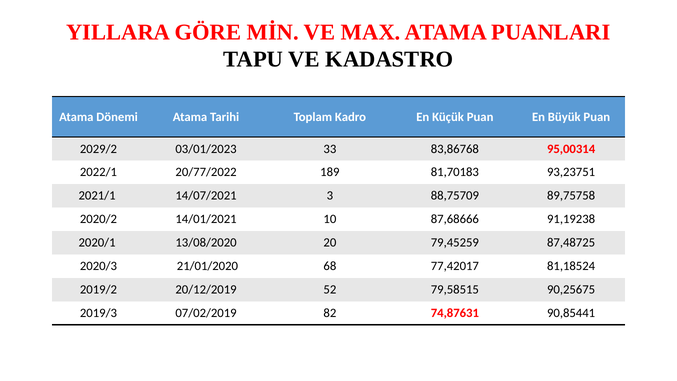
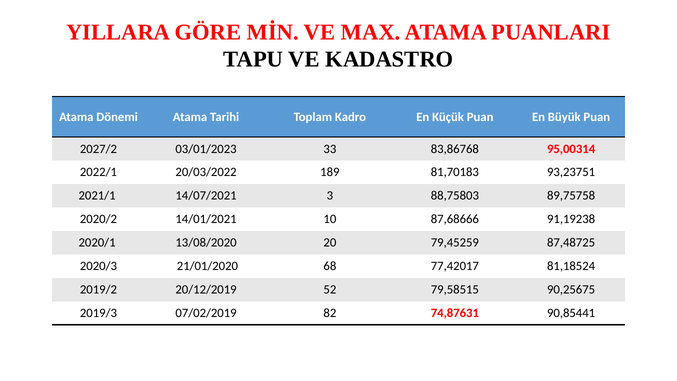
2029/2: 2029/2 -> 2027/2
20/77/2022: 20/77/2022 -> 20/03/2022
88,75709: 88,75709 -> 88,75803
